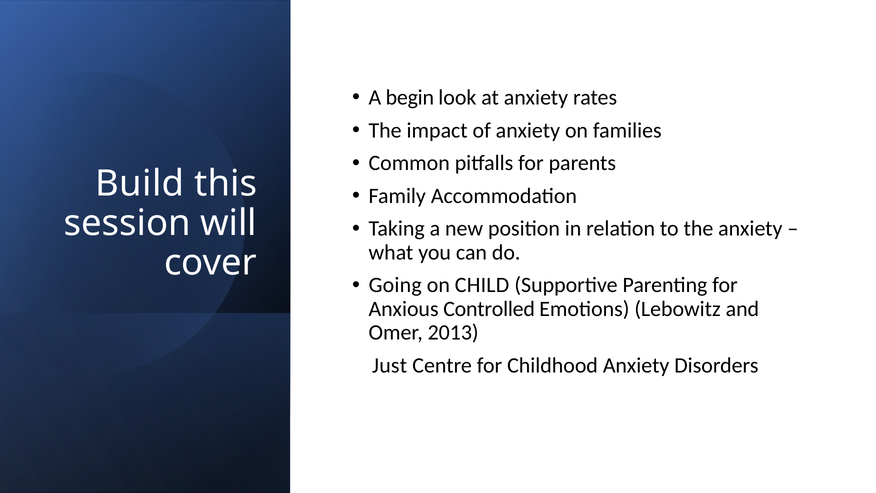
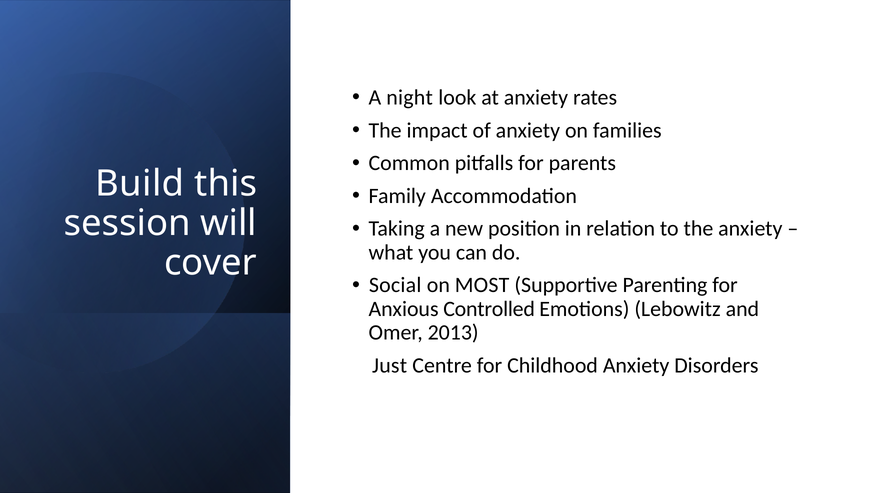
begin: begin -> night
Going: Going -> Social
CHILD: CHILD -> MOST
